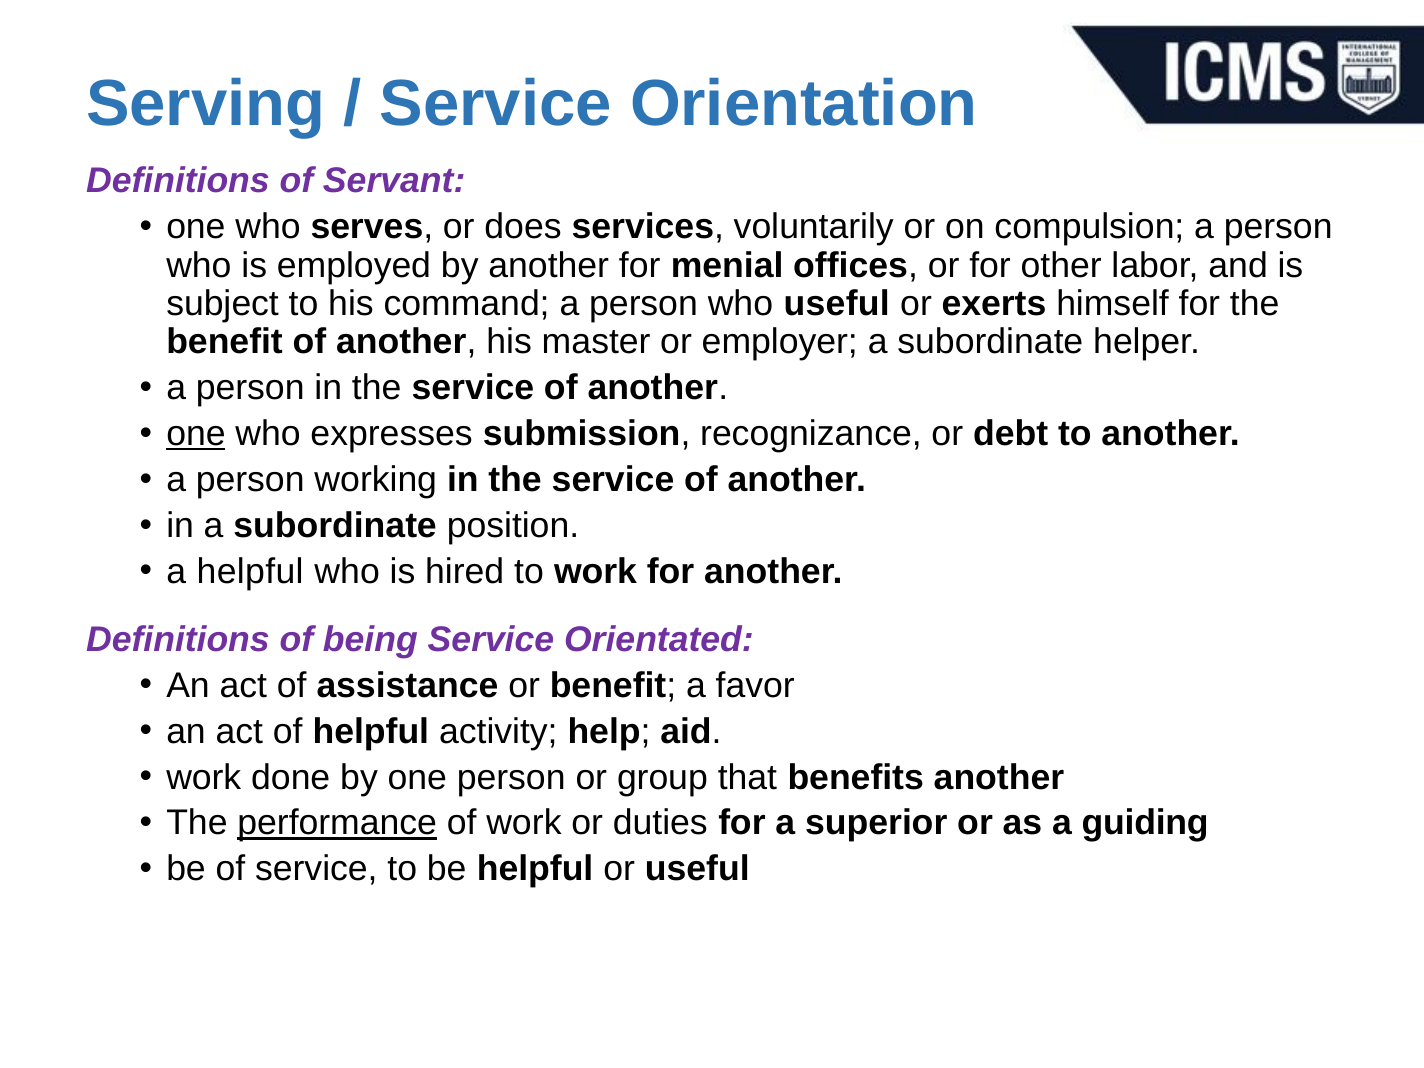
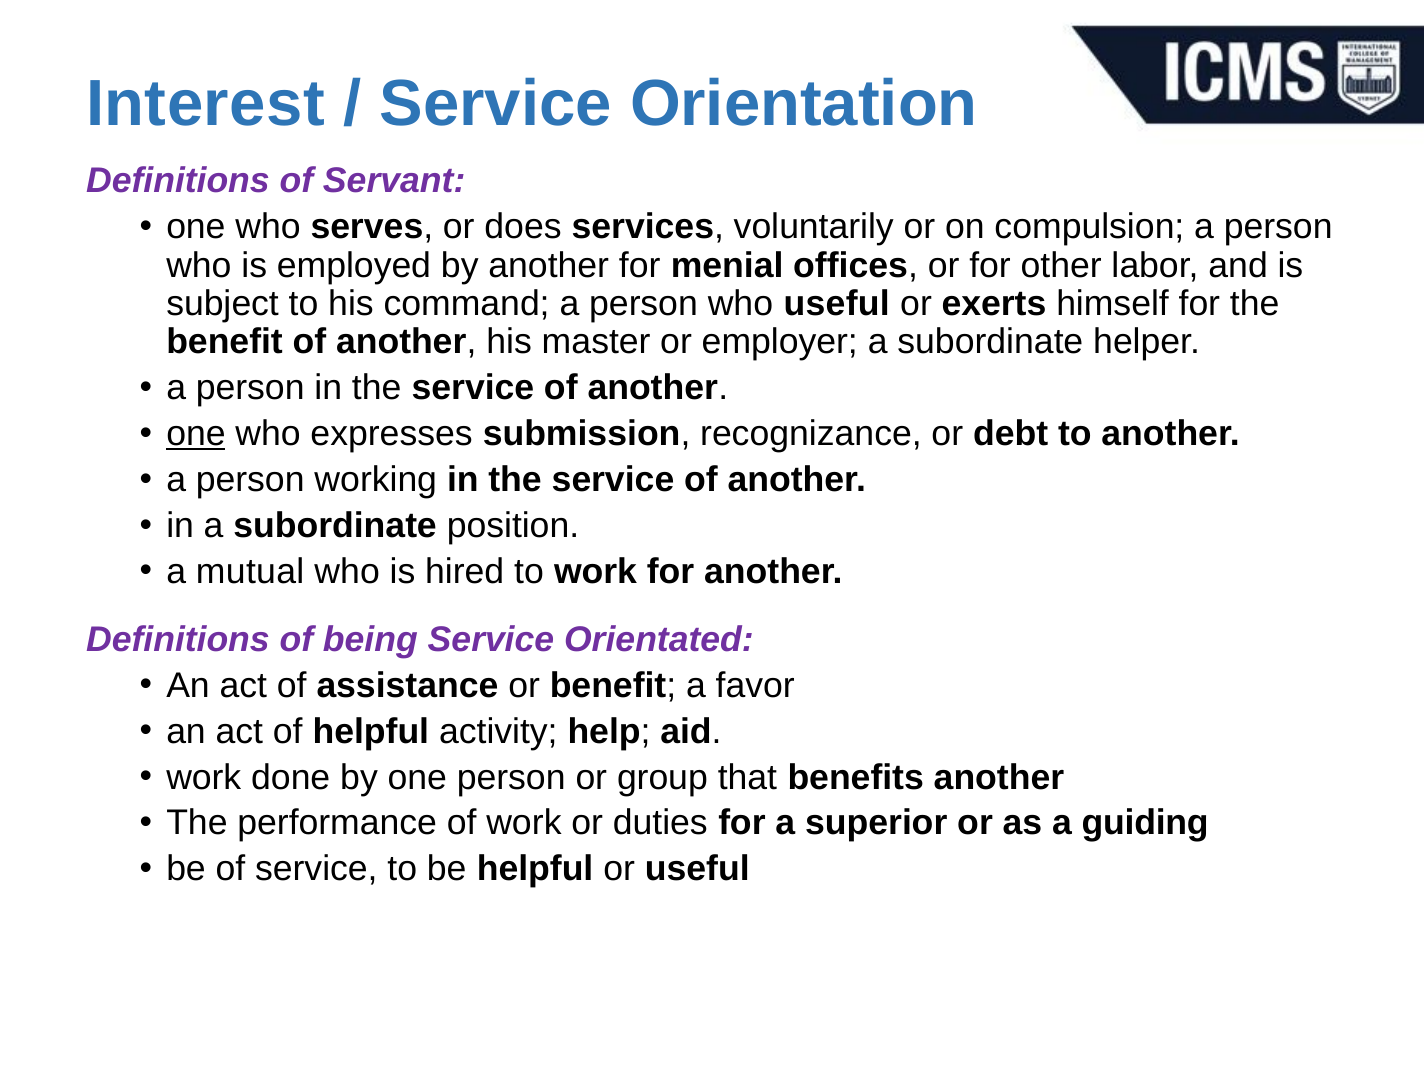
Serving: Serving -> Interest
a helpful: helpful -> mutual
performance underline: present -> none
